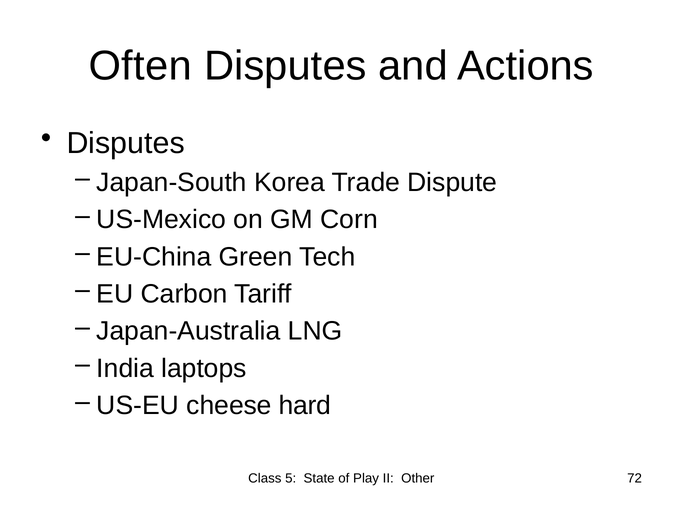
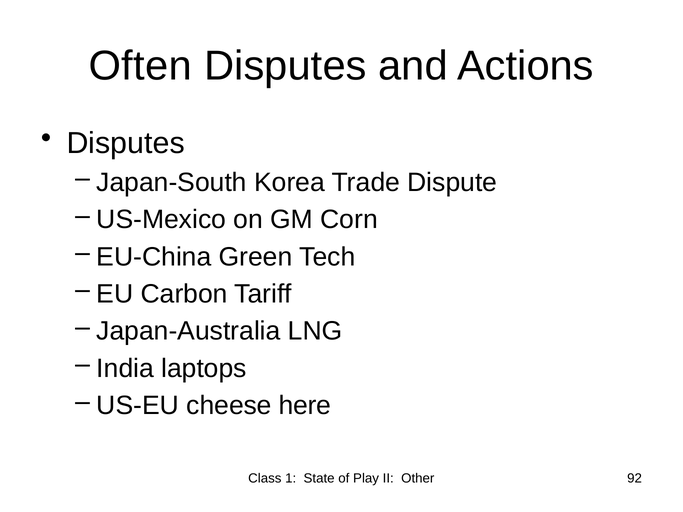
hard: hard -> here
5: 5 -> 1
72: 72 -> 92
